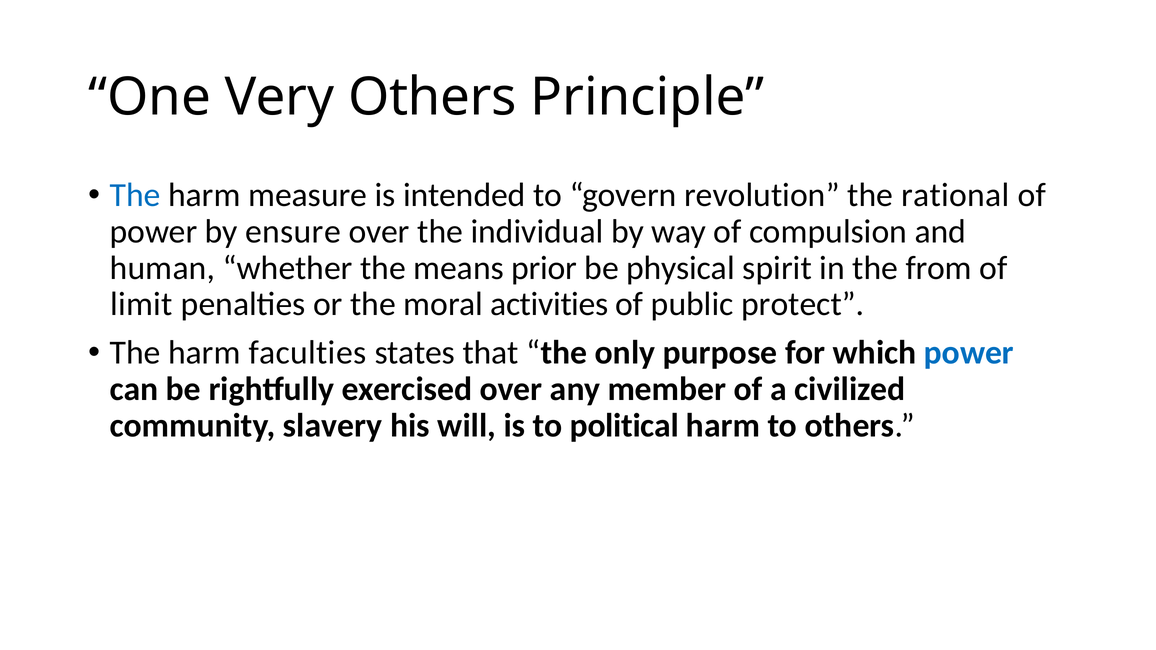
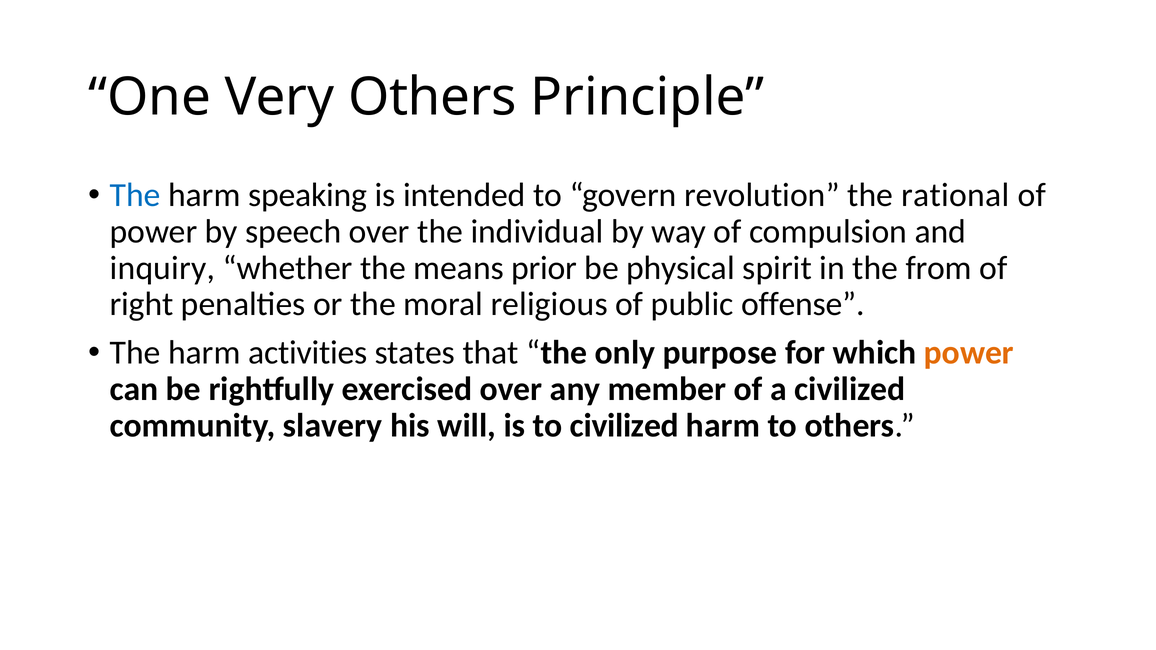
measure: measure -> speaking
ensure: ensure -> speech
human: human -> inquiry
limit: limit -> right
activities: activities -> religious
protect: protect -> offense
faculties: faculties -> activities
power at (969, 353) colour: blue -> orange
to political: political -> civilized
